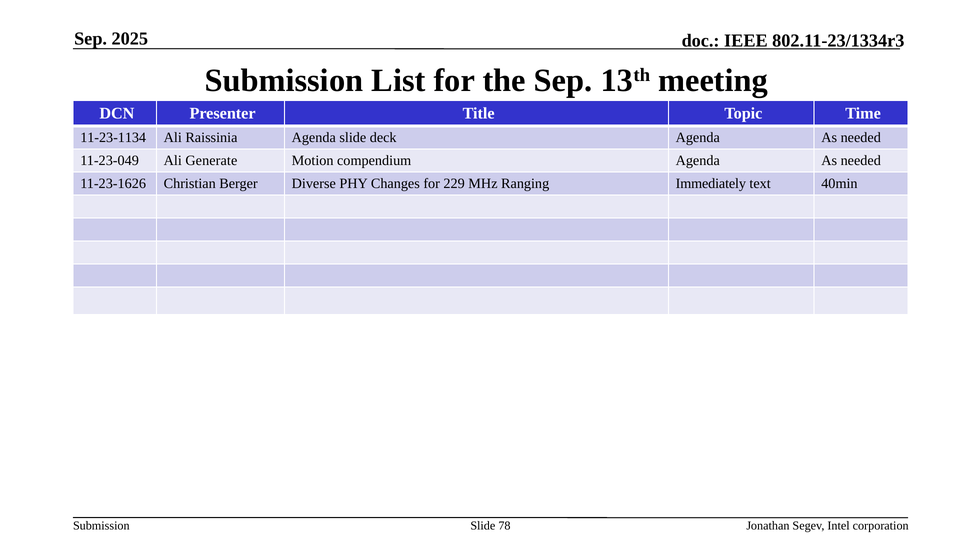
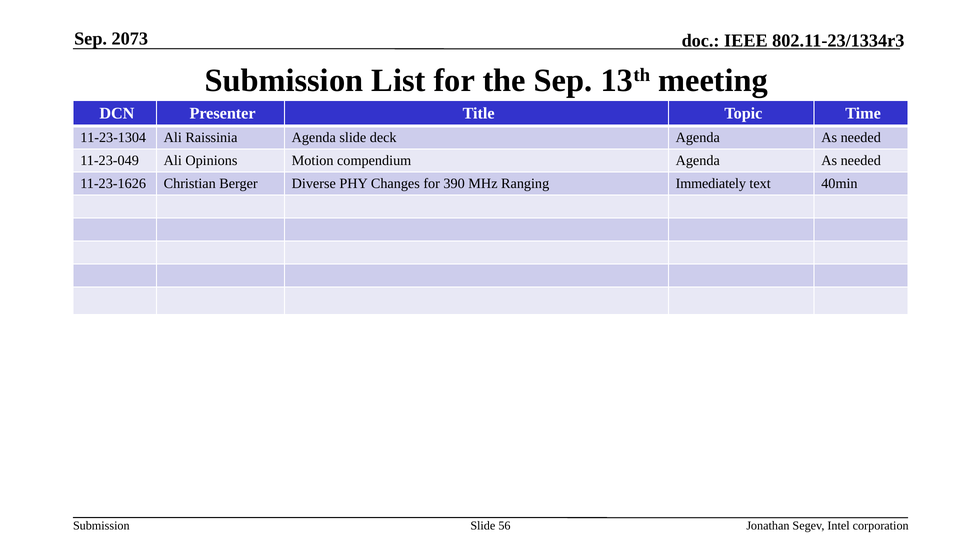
2025: 2025 -> 2073
11-23-1134: 11-23-1134 -> 11-23-1304
Generate: Generate -> Opinions
229: 229 -> 390
78: 78 -> 56
